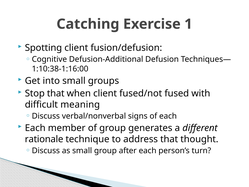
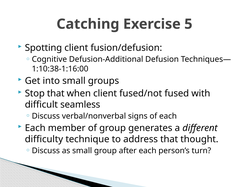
1: 1 -> 5
meaning: meaning -> seamless
rationale: rationale -> difficulty
